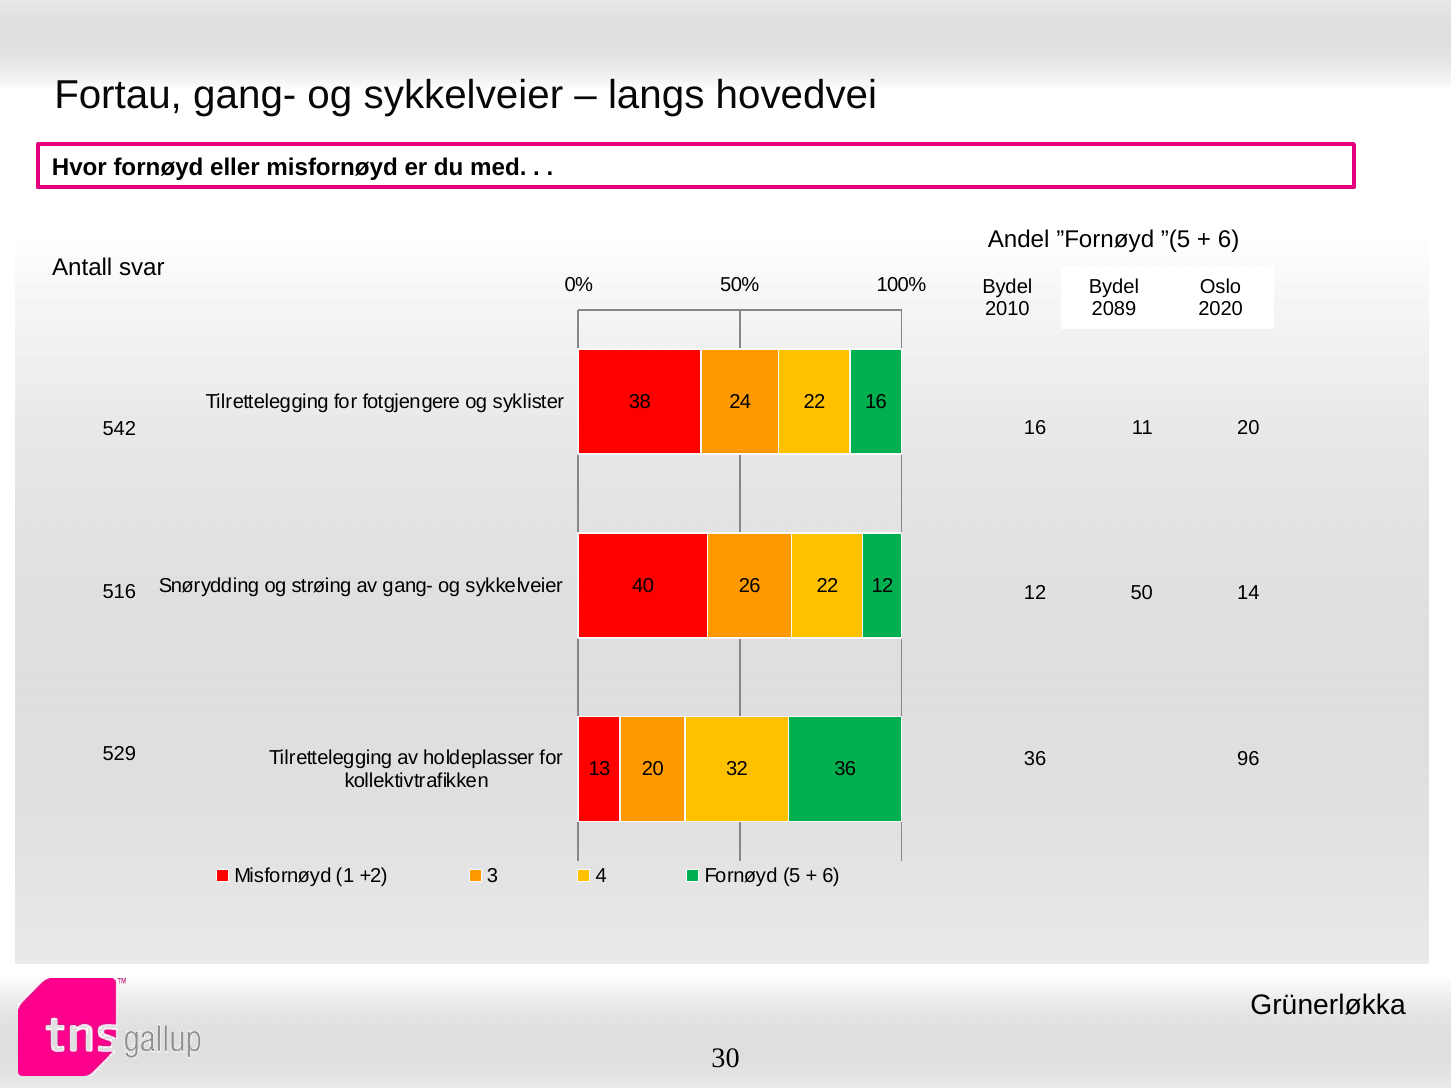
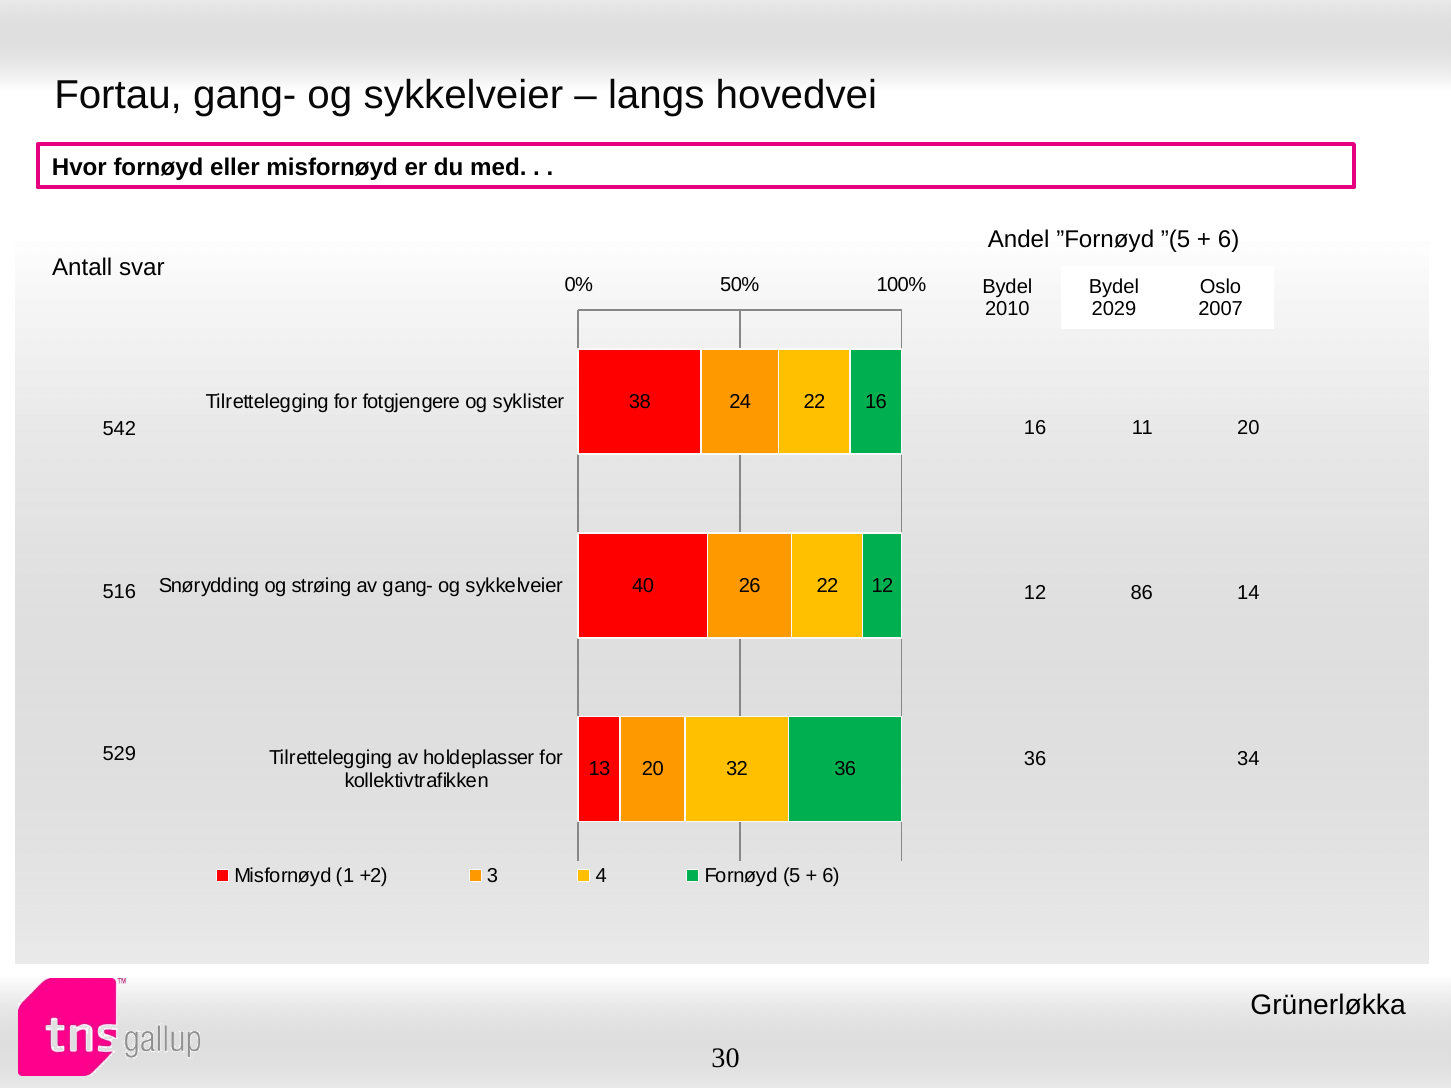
2089: 2089 -> 2029
2020: 2020 -> 2007
50: 50 -> 86
96: 96 -> 34
